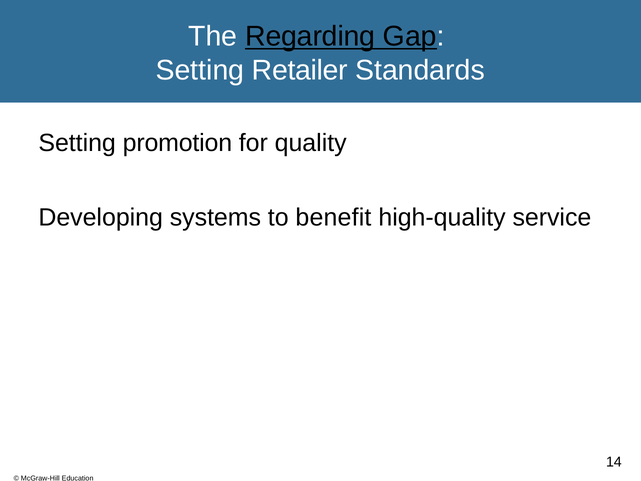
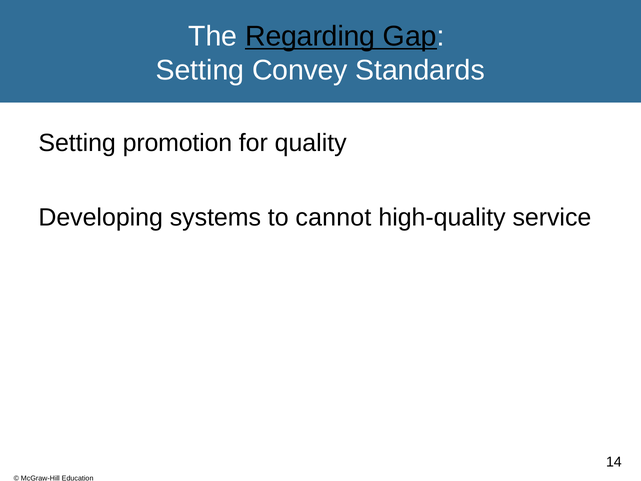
Retailer: Retailer -> Convey
benefit: benefit -> cannot
